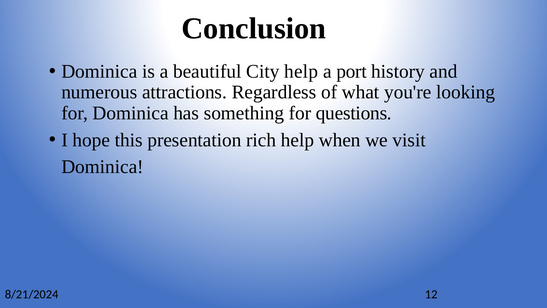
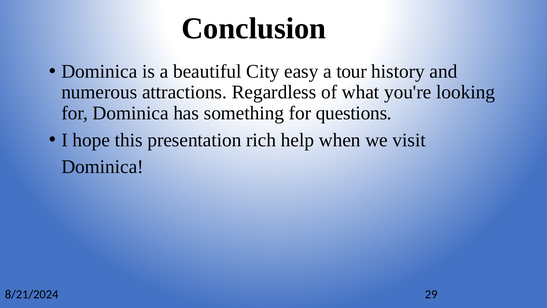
City help: help -> easy
port: port -> tour
12: 12 -> 29
